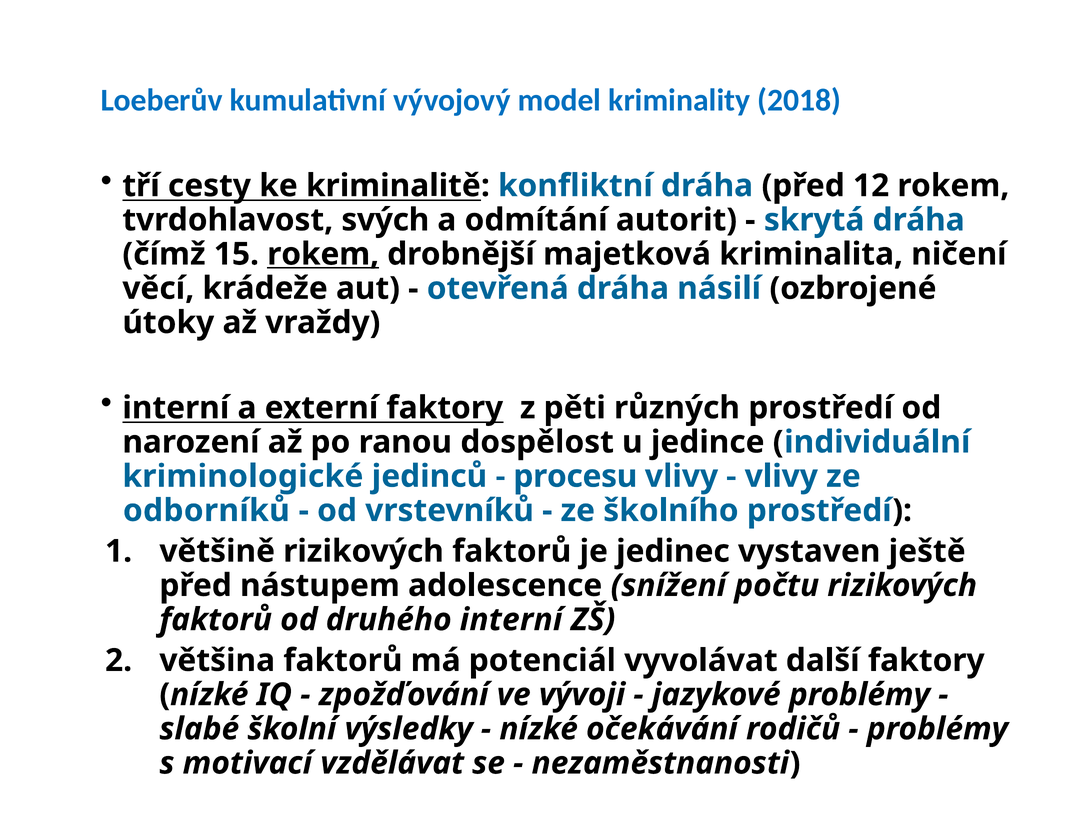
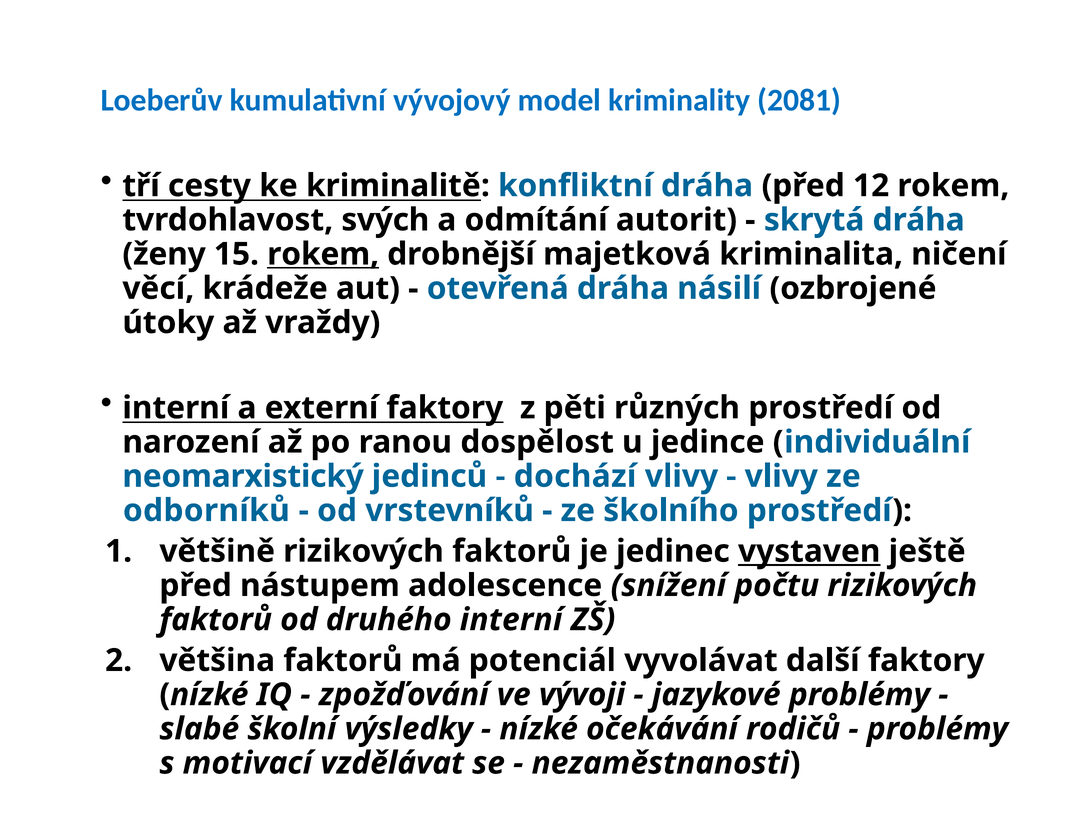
2018: 2018 -> 2081
čímž: čímž -> ženy
kriminologické: kriminologické -> neomarxistický
procesu: procesu -> dochází
vystaven underline: none -> present
